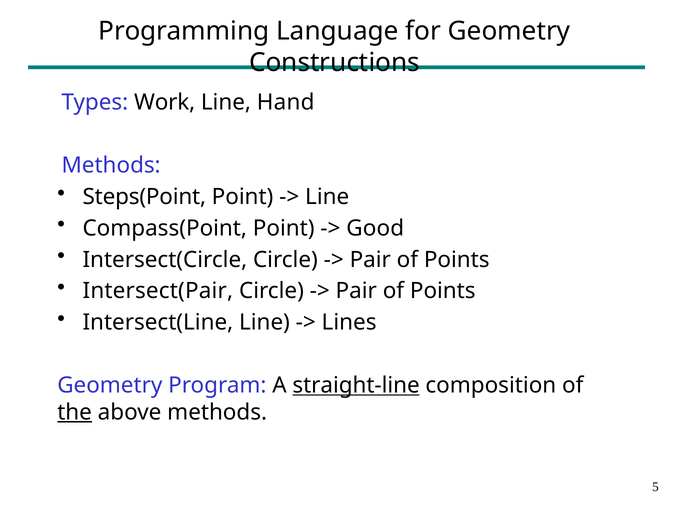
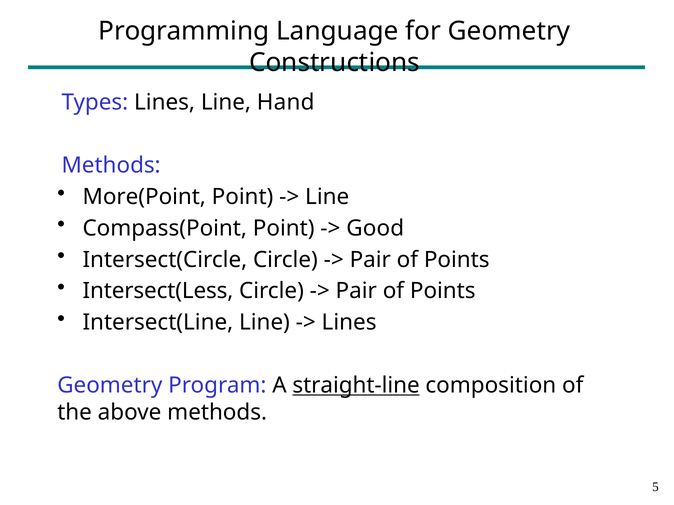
Types Work: Work -> Lines
Steps(Point: Steps(Point -> More(Point
Intersect(Pair: Intersect(Pair -> Intersect(Less
the underline: present -> none
